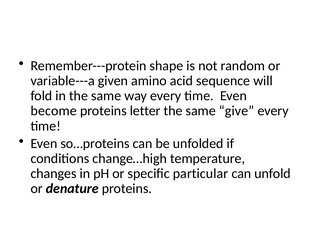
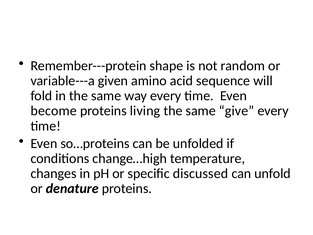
letter: letter -> living
particular: particular -> discussed
